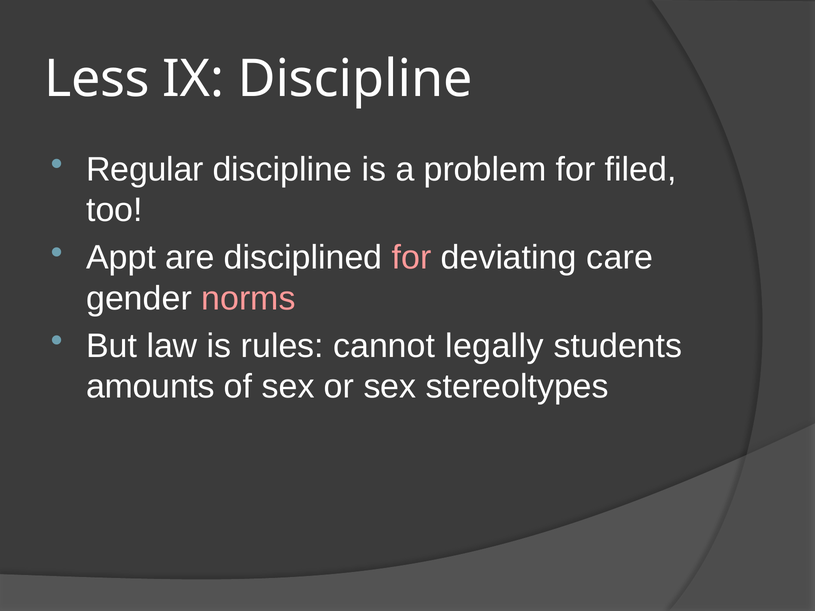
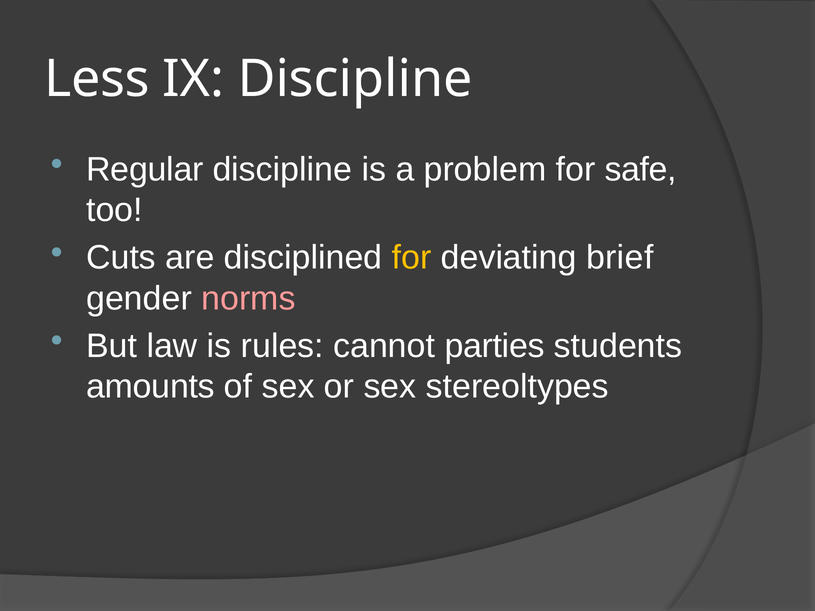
filed: filed -> safe
Appt: Appt -> Cuts
for at (412, 258) colour: pink -> yellow
care: care -> brief
legally: legally -> parties
